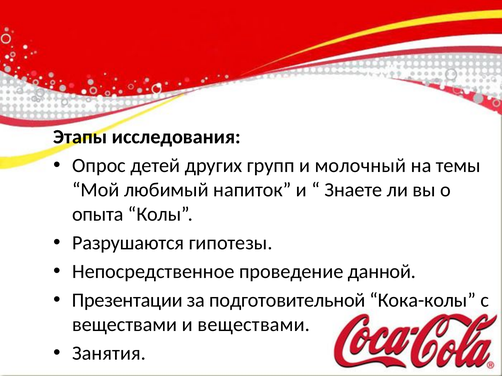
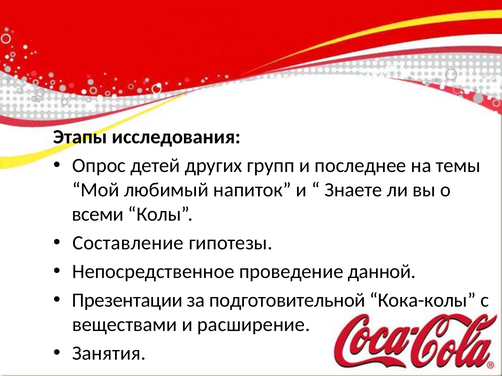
молочный: молочный -> последнее
опыта: опыта -> всеми
Разрушаются: Разрушаются -> Составление
и веществами: веществами -> расширение
